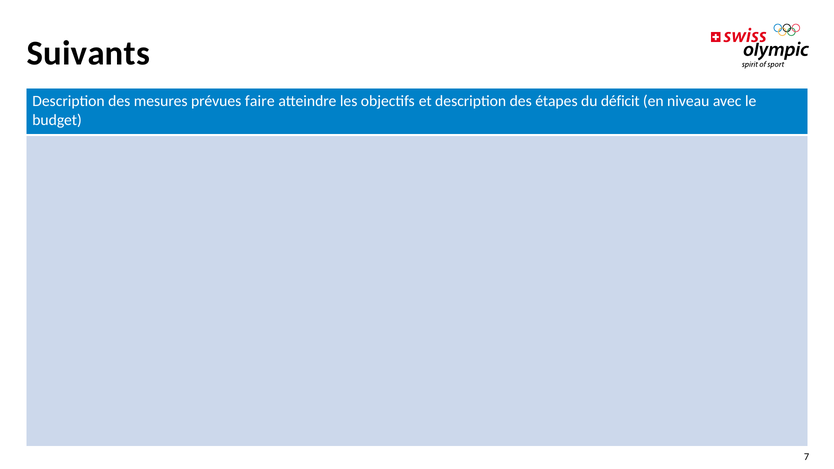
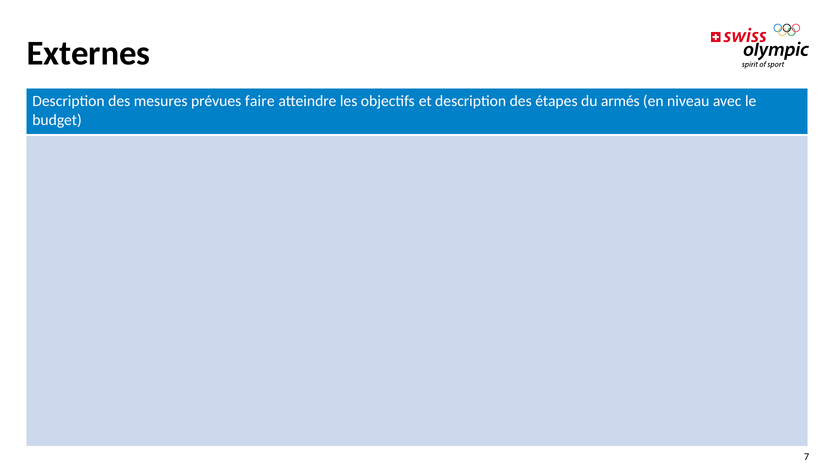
Suivants: Suivants -> Externes
déficit: déficit -> armés
